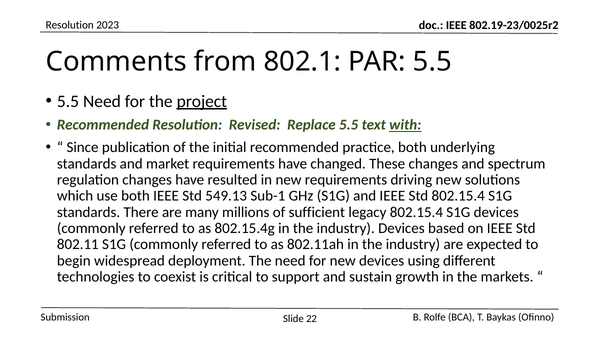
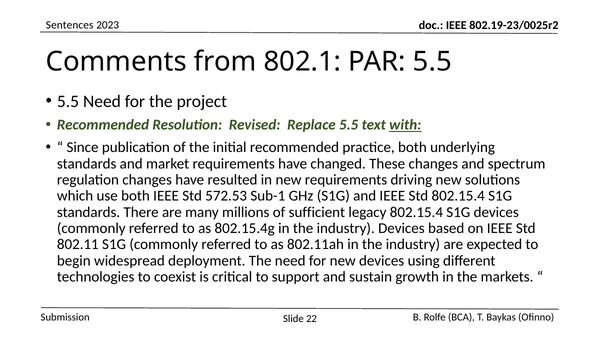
Resolution at (70, 25): Resolution -> Sentences
project underline: present -> none
549.13: 549.13 -> 572.53
